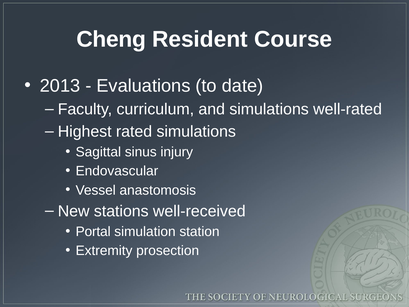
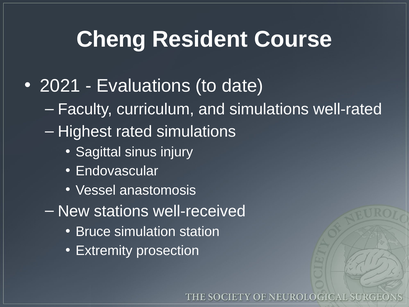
2013: 2013 -> 2021
Portal: Portal -> Bruce
